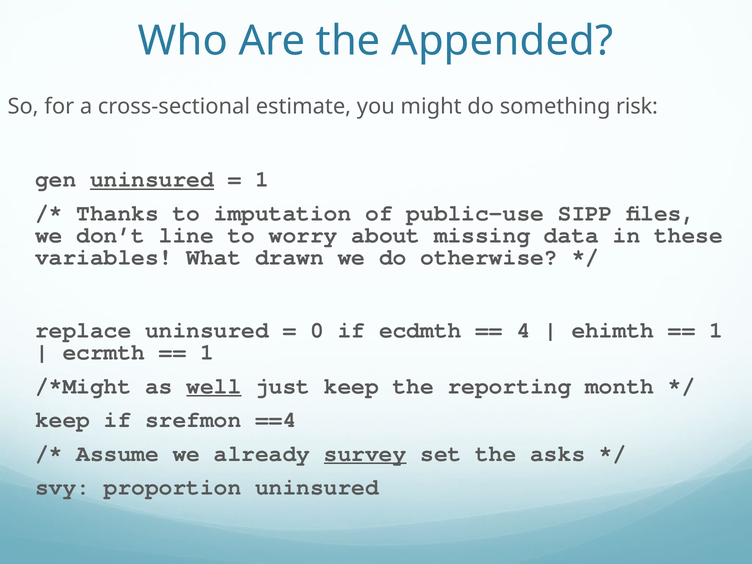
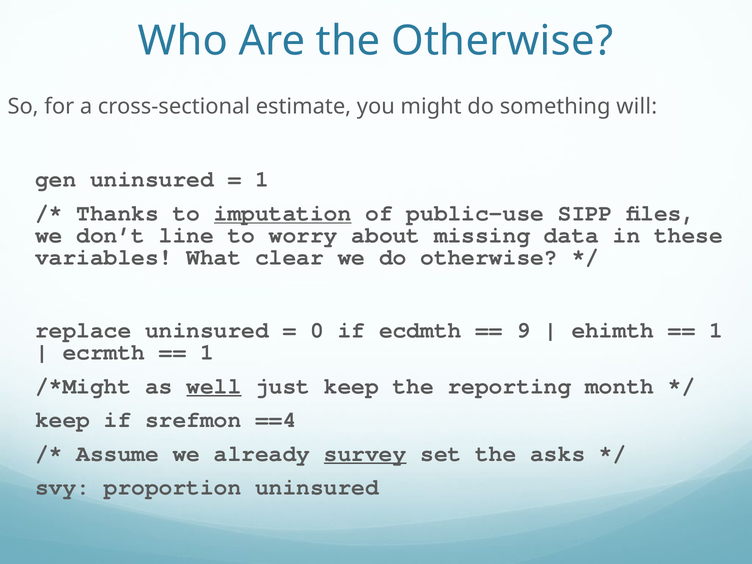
the Appended: Appended -> Otherwise
risk: risk -> will
uninsured at (152, 179) underline: present -> none
imputation underline: none -> present
drawn: drawn -> clear
4: 4 -> 9
